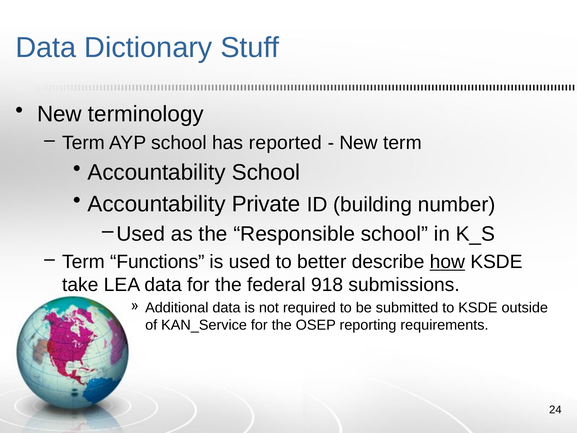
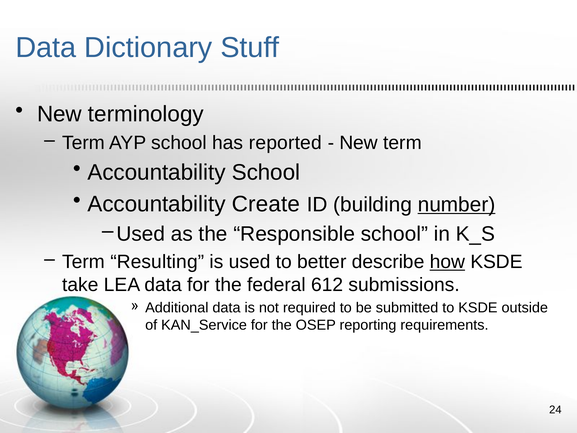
Private: Private -> Create
number underline: none -> present
Functions: Functions -> Resulting
918: 918 -> 612
